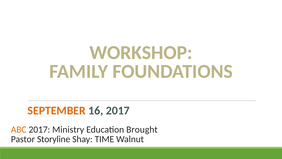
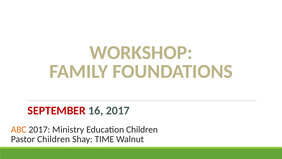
SEPTEMBER colour: orange -> red
Education Brought: Brought -> Children
Pastor Storyline: Storyline -> Children
